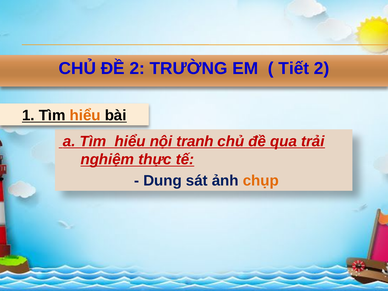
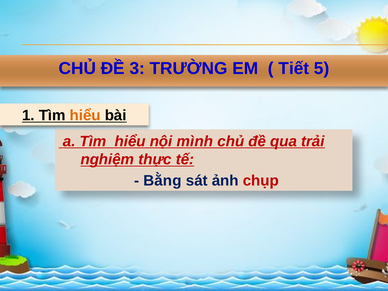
ĐỀ 2: 2 -> 3
Tiết 2: 2 -> 5
tranh: tranh -> mình
Dung: Dung -> Bằng
chụp colour: orange -> red
